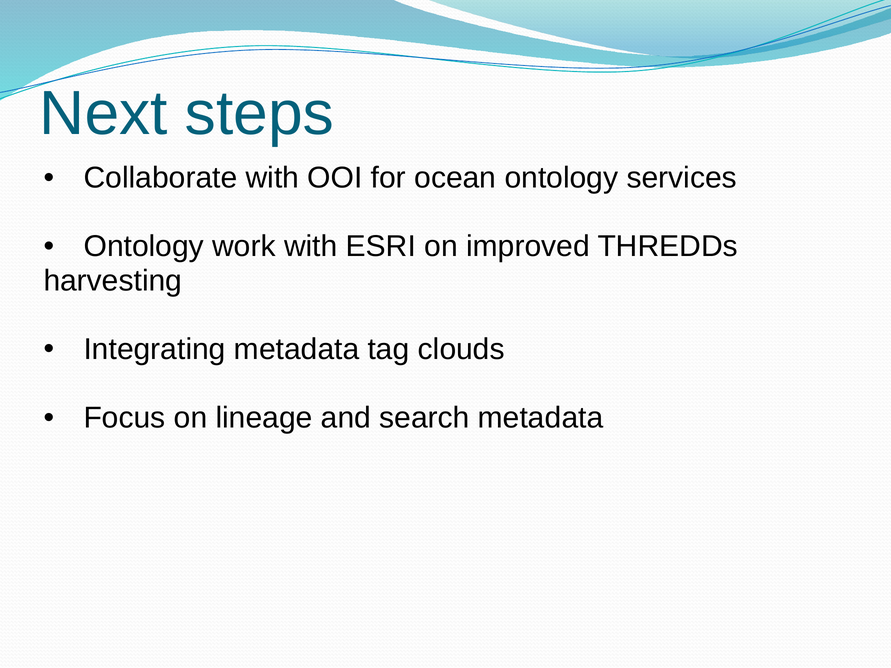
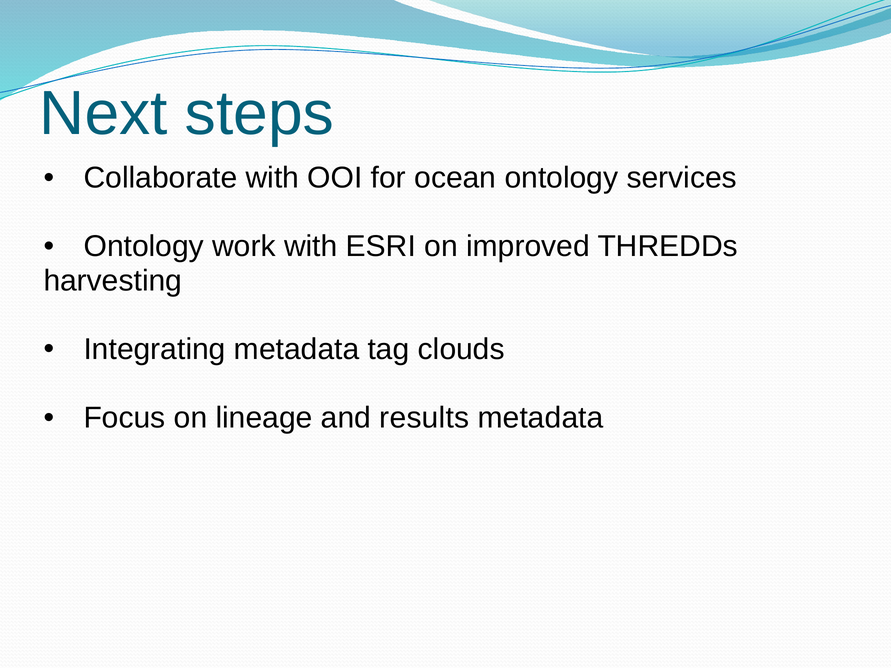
search: search -> results
